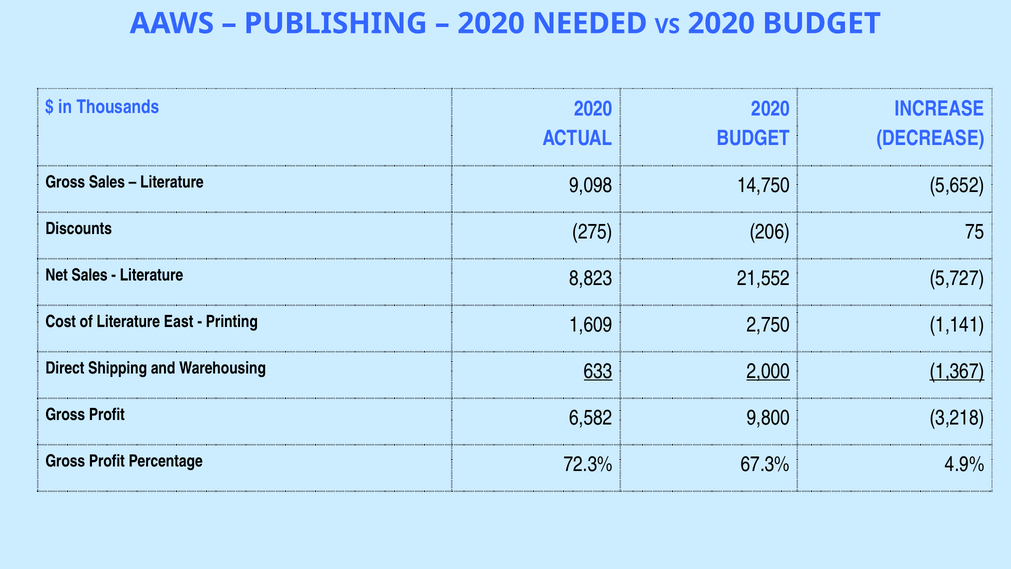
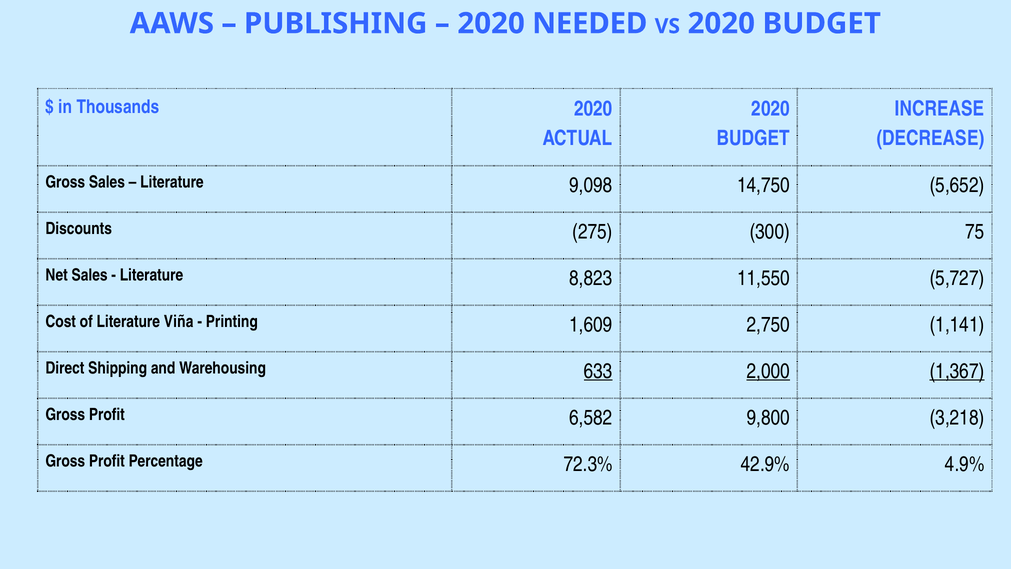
206: 206 -> 300
21,552: 21,552 -> 11,550
East: East -> Viña
67.3%: 67.3% -> 42.9%
